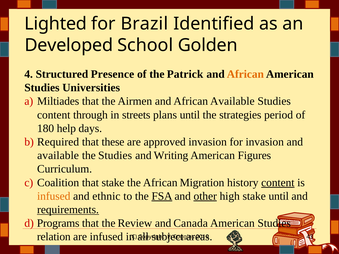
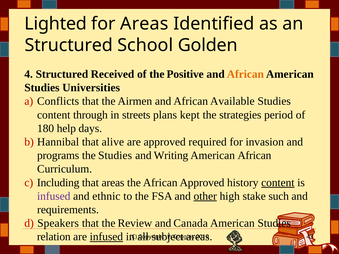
for Brazil: Brazil -> Areas
Developed at (69, 45): Developed -> Structured
Presence: Presence -> Received
Patrick: Patrick -> Positive
Miltiades: Miltiades -> Conflicts
plans until: until -> kept
Required: Required -> Hannibal
these: these -> alive
approved invasion: invasion -> required
available at (58, 156): available -> programs
American Figures: Figures -> African
Coalition: Coalition -> Including
that stake: stake -> areas
African Migration: Migration -> Approved
infused at (54, 196) colour: orange -> purple
FSA underline: present -> none
stake until: until -> such
requirements underline: present -> none
Programs: Programs -> Speakers
infused at (106, 237) underline: none -> present
